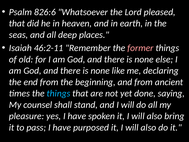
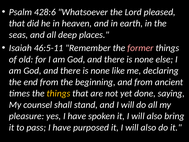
826:6: 826:6 -> 428:6
46:2-11: 46:2-11 -> 46:5-11
things at (58, 93) colour: light blue -> yellow
